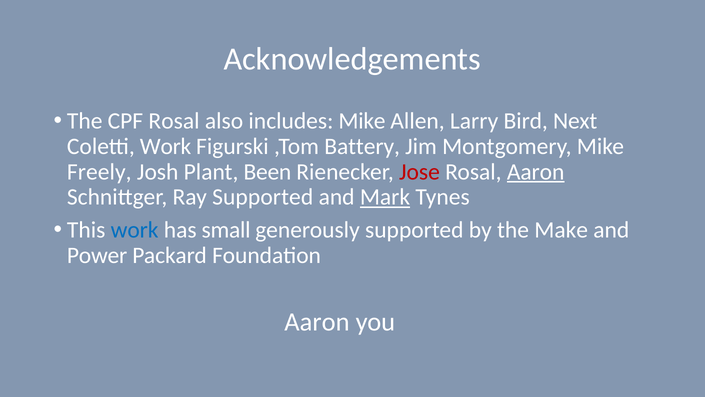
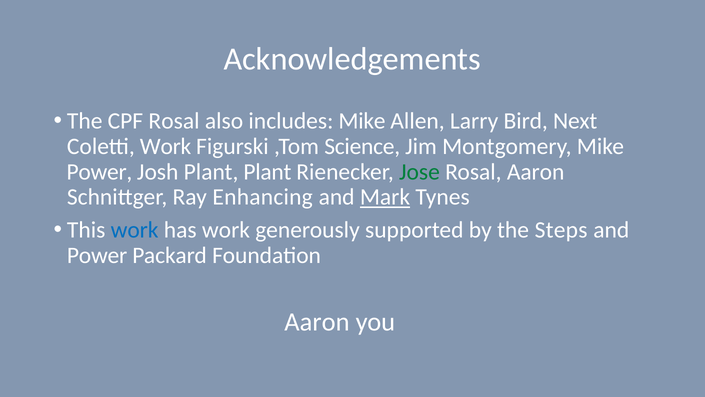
Battery: Battery -> Science
Freely at (99, 172): Freely -> Power
Plant Been: Been -> Plant
Jose colour: red -> green
Aaron at (536, 172) underline: present -> none
Ray Supported: Supported -> Enhancing
has small: small -> work
Make: Make -> Steps
